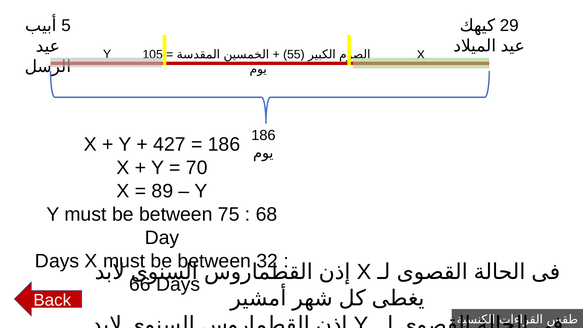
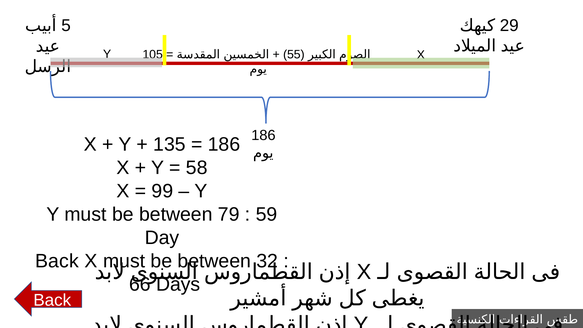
427: 427 -> 135
70: 70 -> 58
89: 89 -> 99
75: 75 -> 79
68: 68 -> 59
Days at (57, 261): Days -> Back
